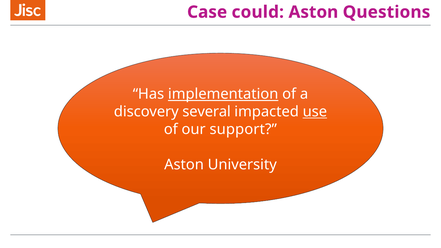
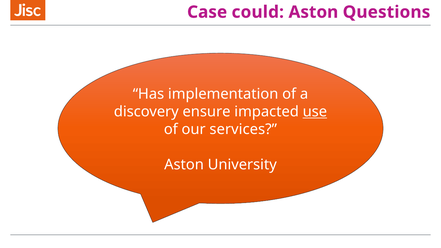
implementation underline: present -> none
several: several -> ensure
support: support -> services
